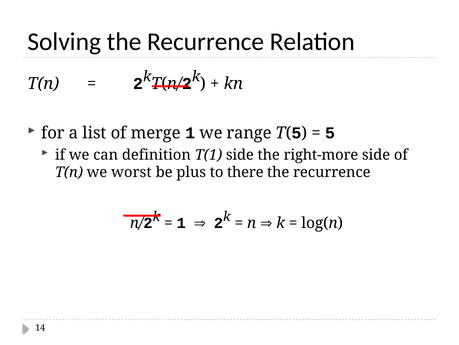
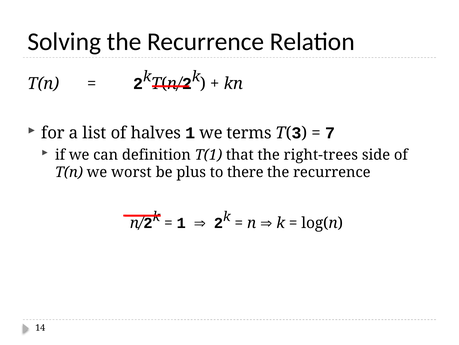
merge: merge -> halves
range: range -> terms
5 at (296, 133): 5 -> 3
5 at (330, 133): 5 -> 7
T(1 side: side -> that
right-more: right-more -> right-trees
